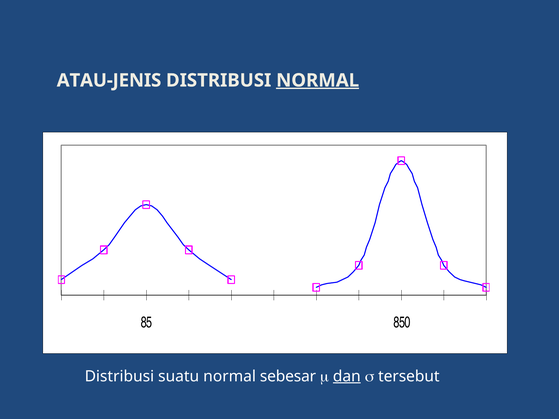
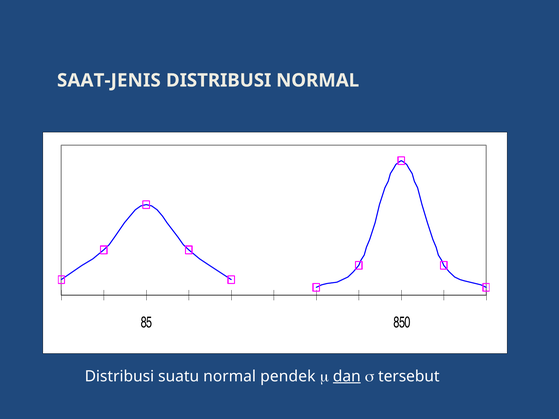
ATAU-JENIS: ATAU-JENIS -> SAAT-JENIS
NORMAL at (318, 80) underline: present -> none
sebesar: sebesar -> pendek
